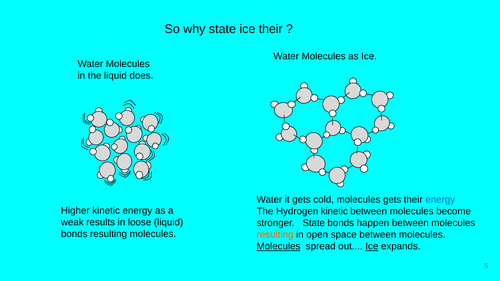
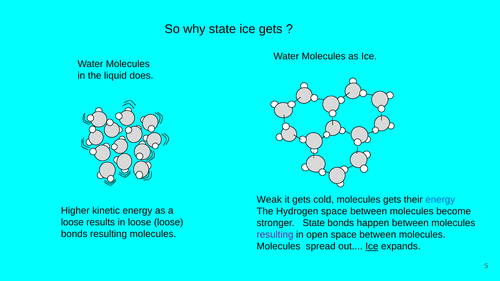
ice their: their -> gets
Water at (269, 200): Water -> Weak
Hydrogen kinetic: kinetic -> space
weak at (72, 222): weak -> loose
loose liquid: liquid -> loose
resulting at (275, 235) colour: orange -> purple
Molecules at (279, 247) underline: present -> none
